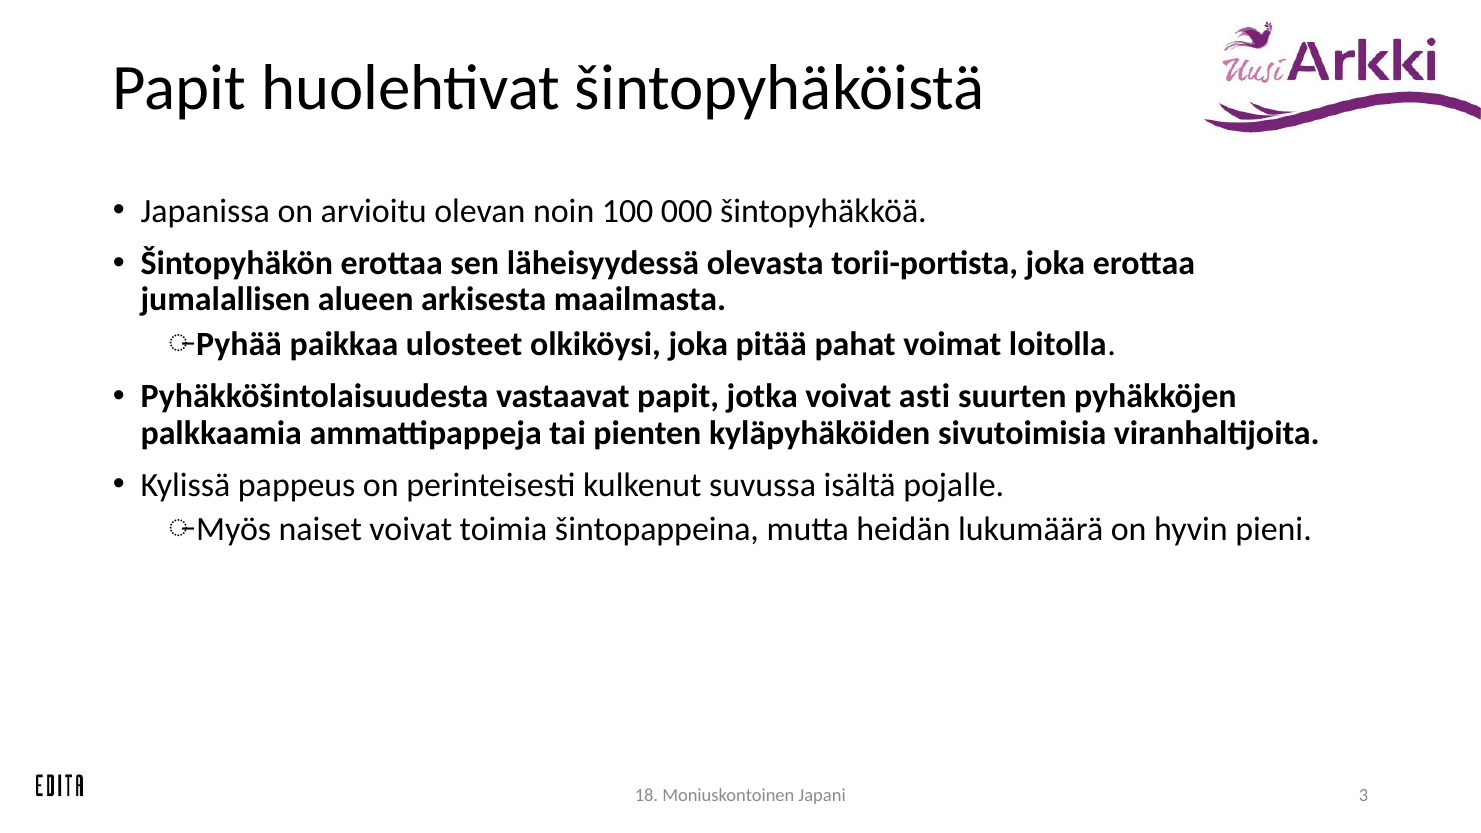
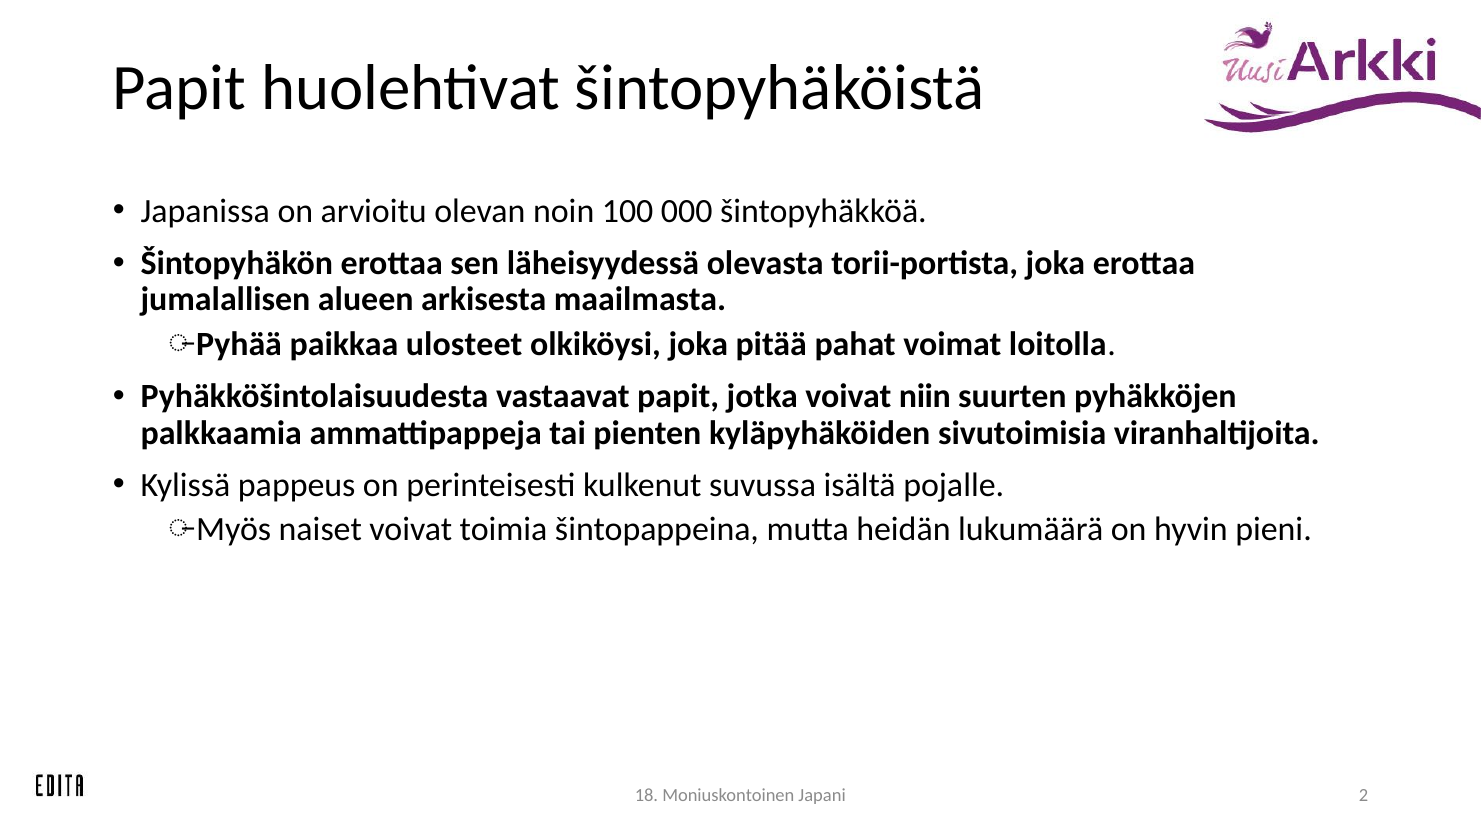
asti: asti -> niin
3: 3 -> 2
